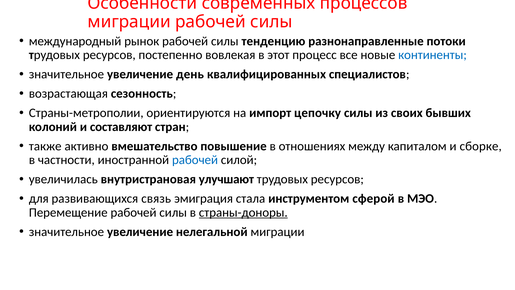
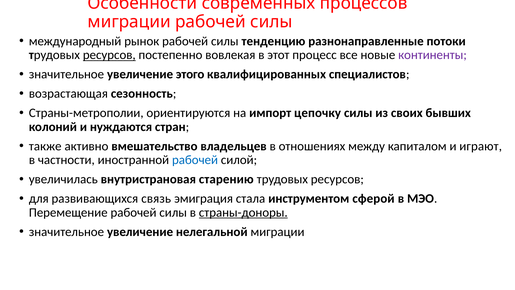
ресурсов at (109, 55) underline: none -> present
континенты colour: blue -> purple
день: день -> этого
составляют: составляют -> нуждаются
повышение: повышение -> владельцев
сборке: сборке -> играют
улучшают: улучшают -> старению
